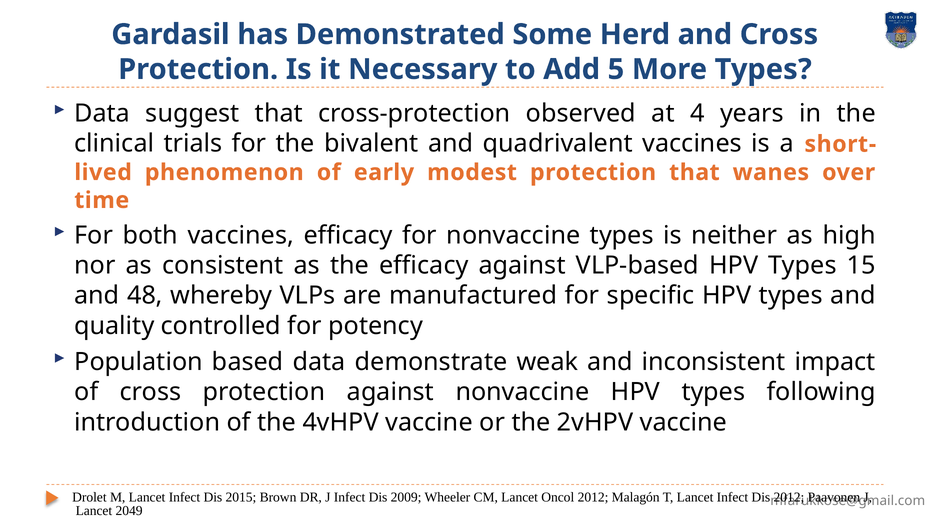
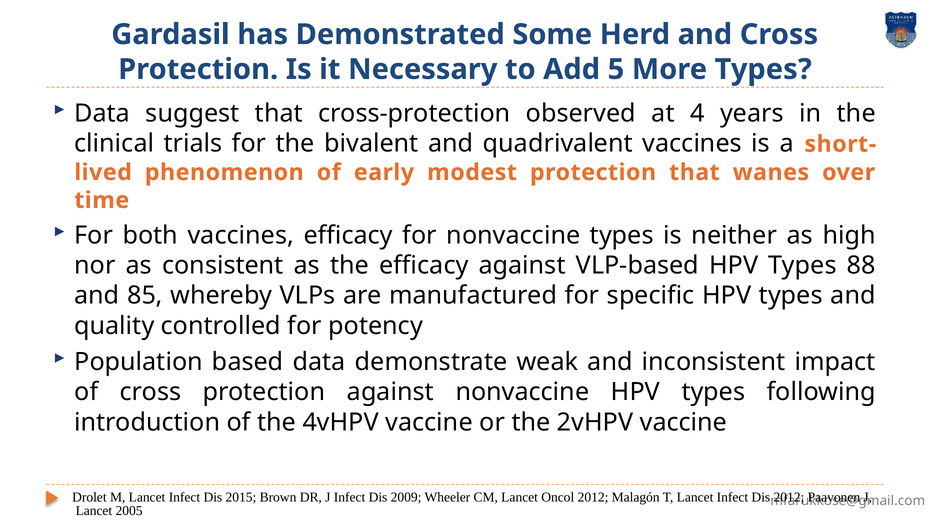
15: 15 -> 88
48: 48 -> 85
2049: 2049 -> 2005
